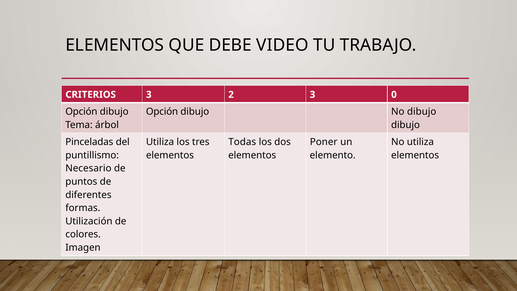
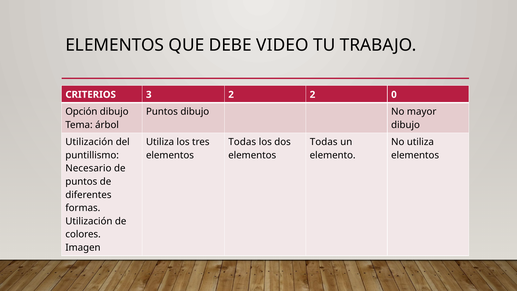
2 3: 3 -> 2
Opción at (162, 112): Opción -> Puntos
No dibujo: dibujo -> mayor
Pinceladas at (89, 142): Pinceladas -> Utilización
Poner at (324, 142): Poner -> Todas
